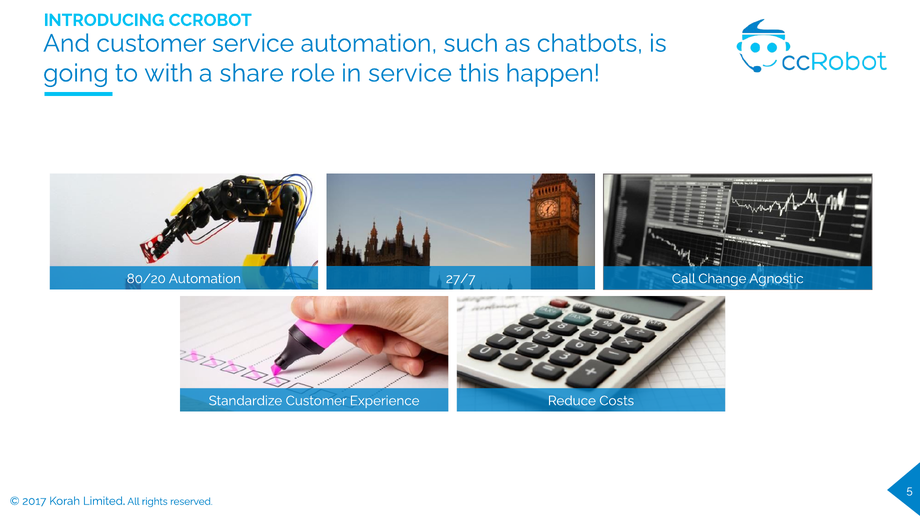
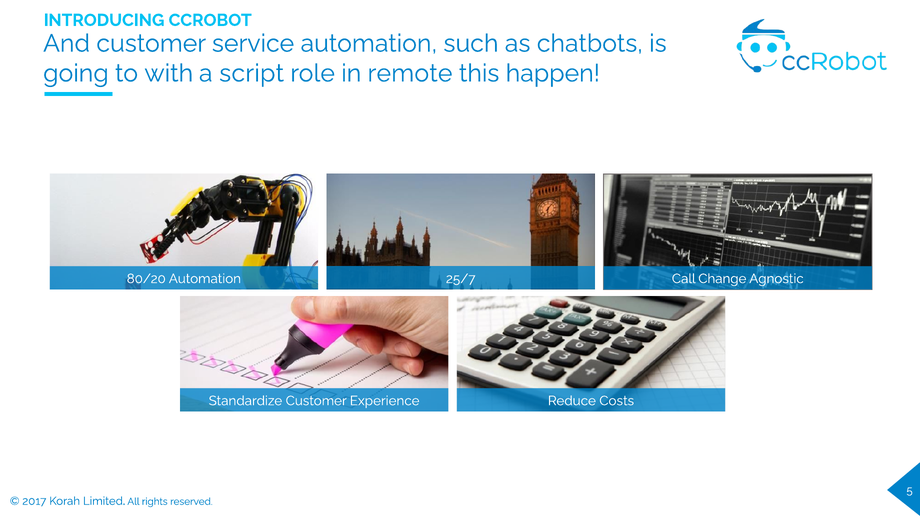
share: share -> script
in service: service -> remote
27/7: 27/7 -> 25/7
